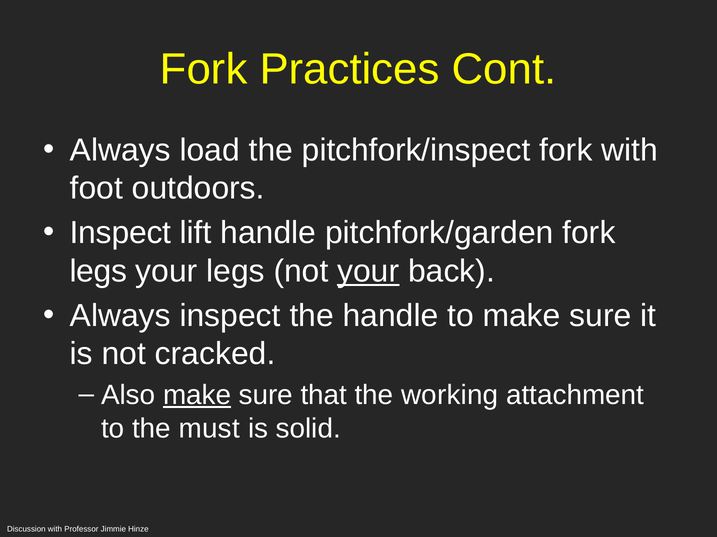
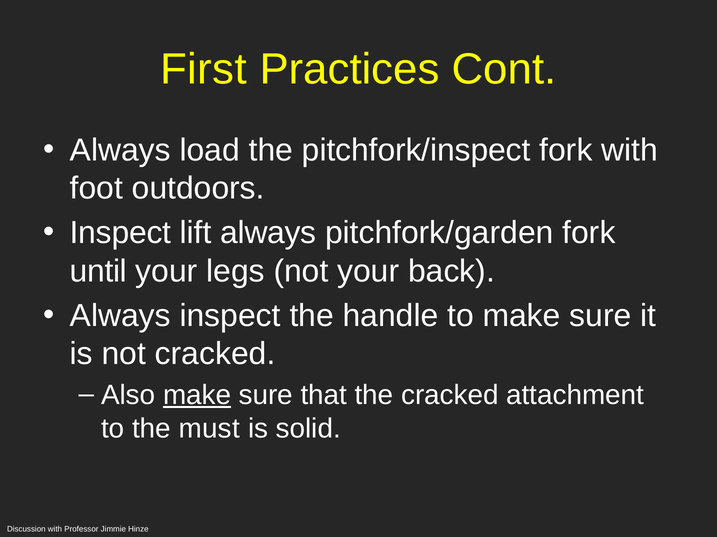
Fork at (204, 69): Fork -> First
lift handle: handle -> always
legs at (98, 272): legs -> until
your at (368, 272) underline: present -> none
the working: working -> cracked
